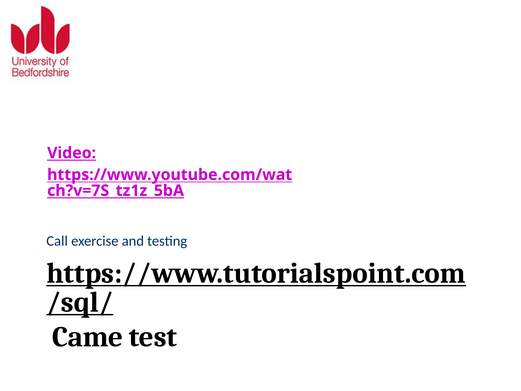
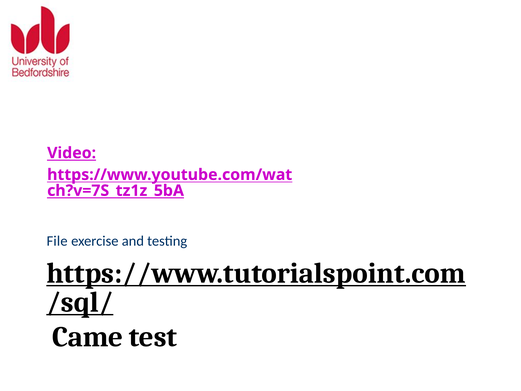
Call: Call -> File
